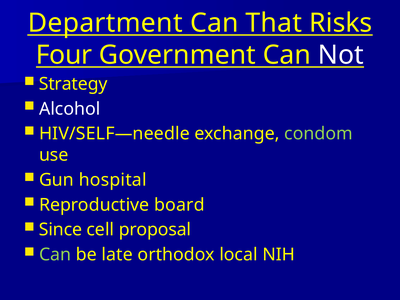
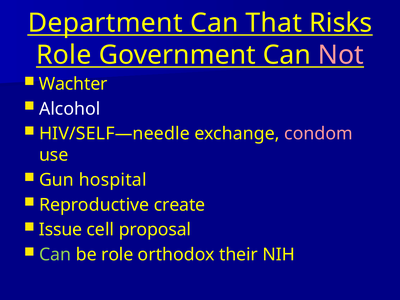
Four at (64, 55): Four -> Role
Not colour: white -> pink
Strategy: Strategy -> Wachter
condom colour: light green -> pink
board: board -> create
Since: Since -> Issue
be late: late -> role
local: local -> their
